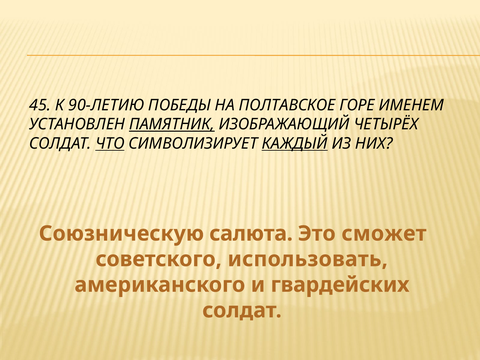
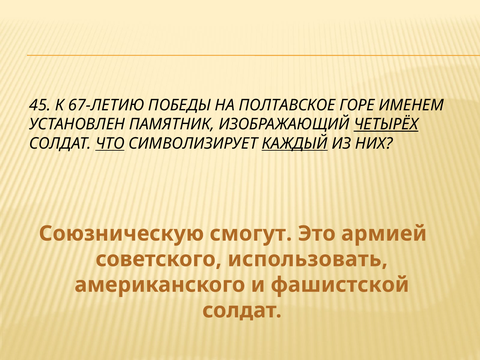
90-ЛЕТИЮ: 90-ЛЕТИЮ -> 67-ЛЕТИЮ
ПАМЯТНИК underline: present -> none
ЧЕТЫРЁХ underline: none -> present
салюта: салюта -> смогут
сможет: сможет -> армией
гвардейских: гвардейских -> фашистской
